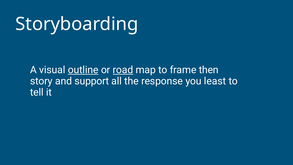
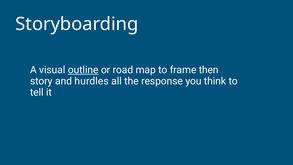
road underline: present -> none
support: support -> hurdles
least: least -> think
